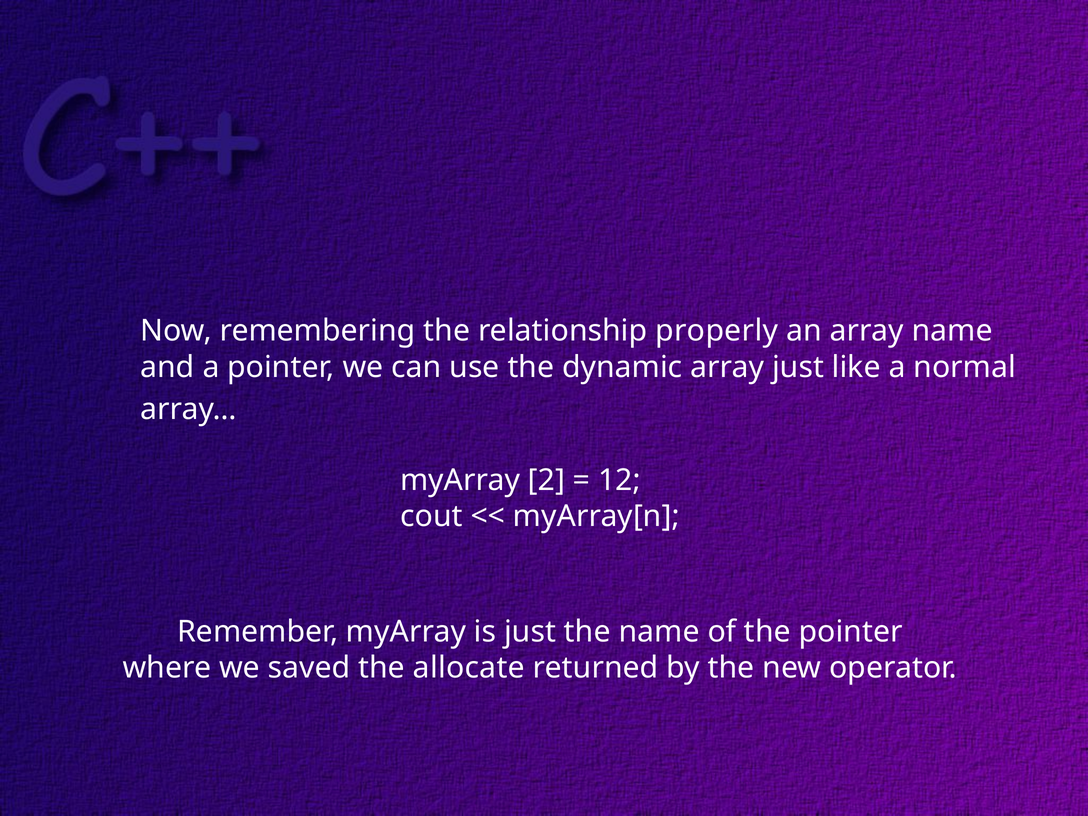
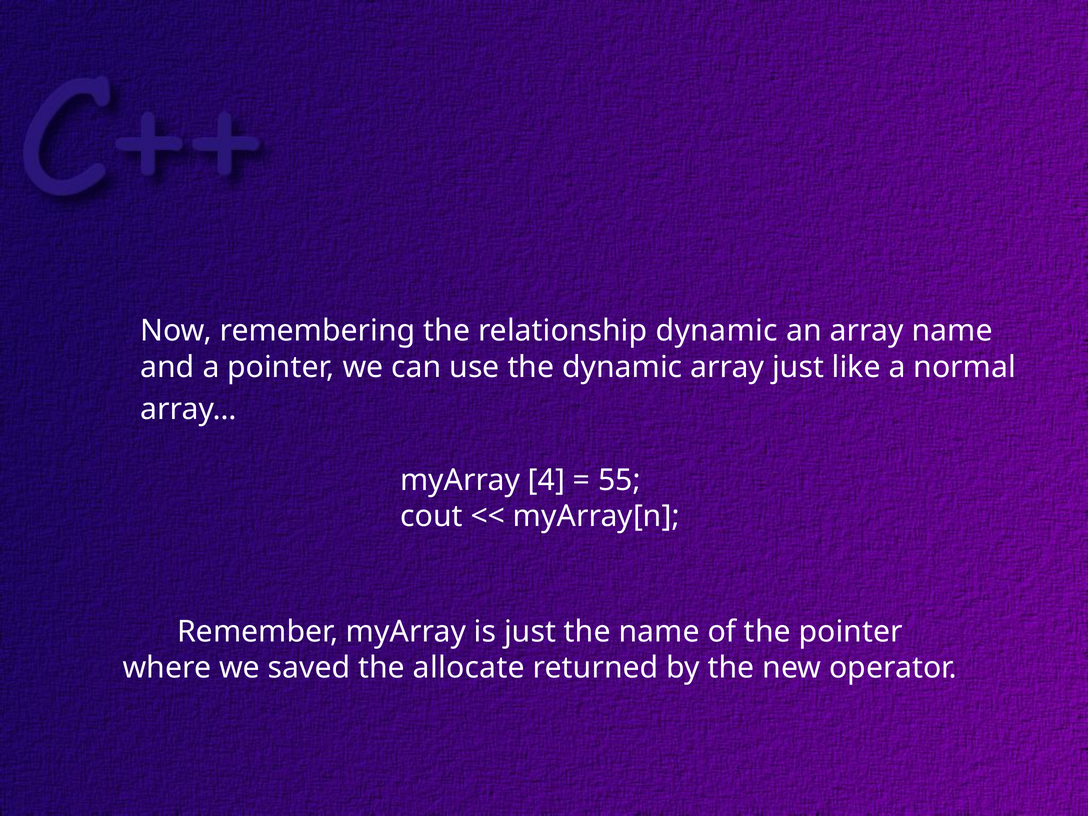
relationship properly: properly -> dynamic
2: 2 -> 4
12: 12 -> 55
